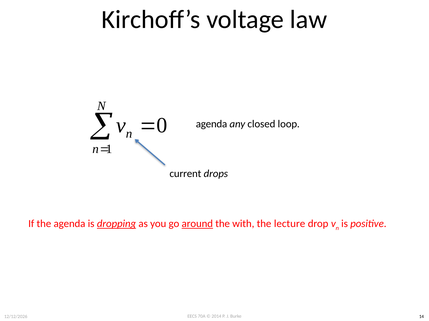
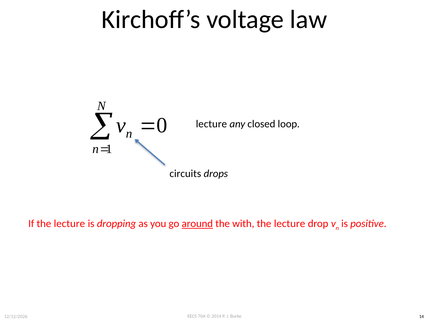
agenda at (212, 124): agenda -> lecture
current: current -> circuits
If the agenda: agenda -> lecture
dropping underline: present -> none
